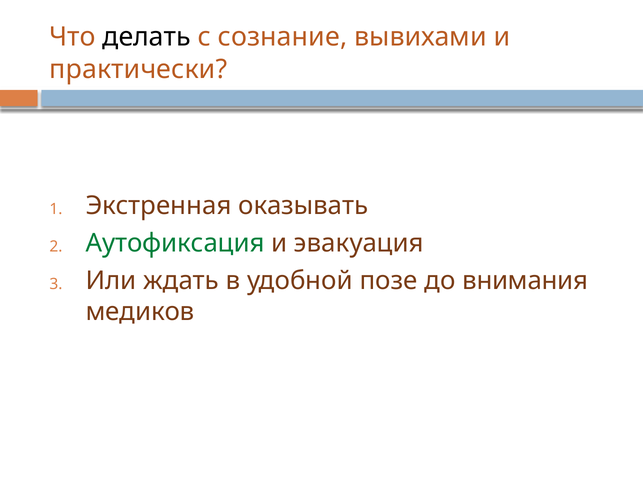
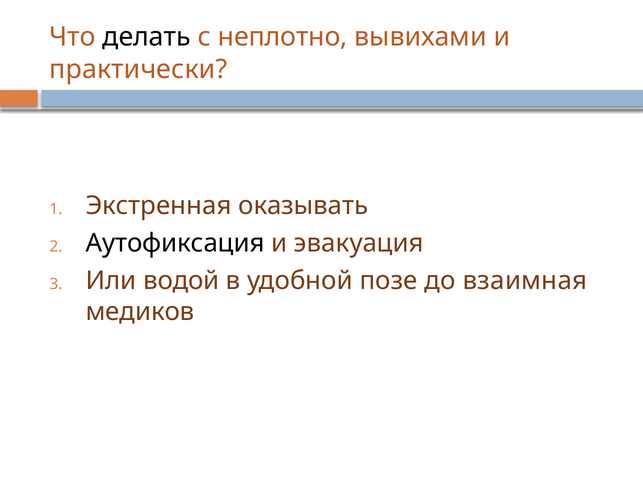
сознание: сознание -> неплотно
Аутофиксация colour: green -> black
ждать: ждать -> водой
внимания: внимания -> взаимная
